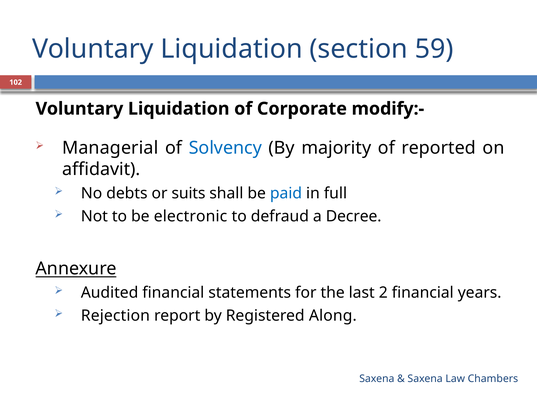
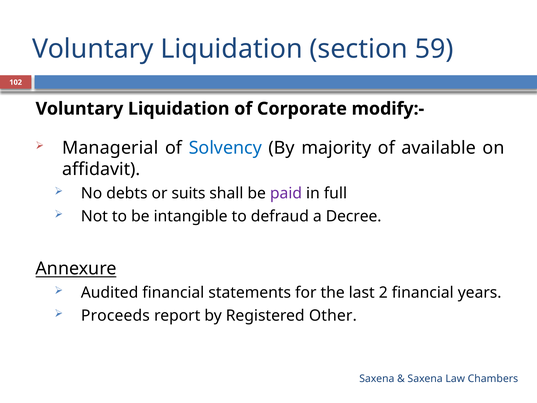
reported: reported -> available
paid colour: blue -> purple
electronic: electronic -> intangible
Rejection: Rejection -> Proceeds
Along: Along -> Other
